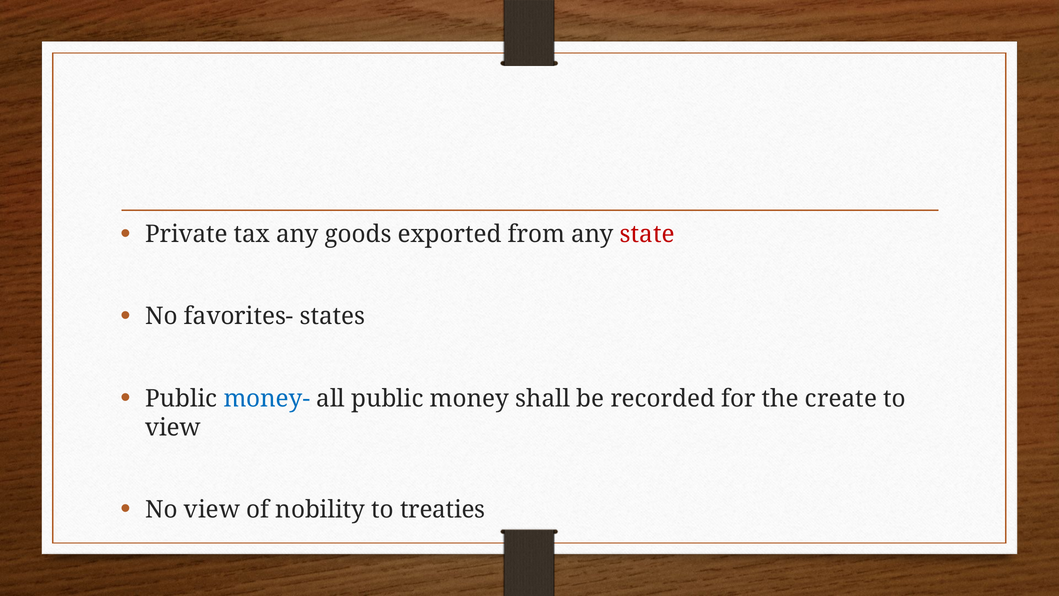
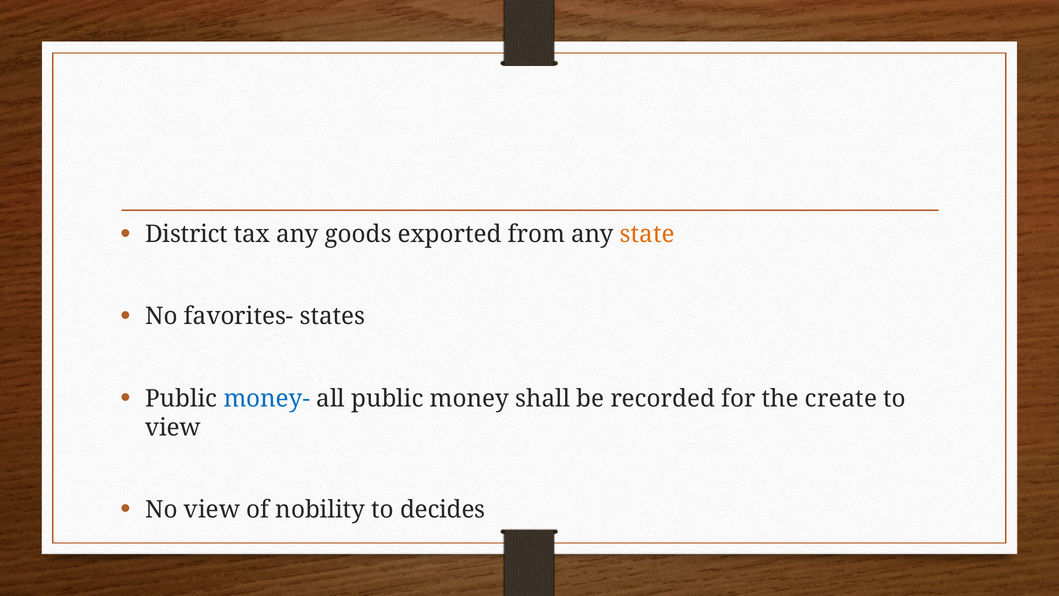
Private: Private -> District
state colour: red -> orange
treaties: treaties -> decides
